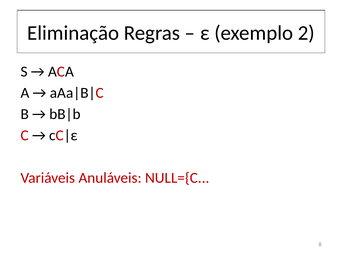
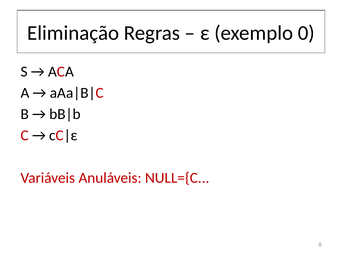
2: 2 -> 0
